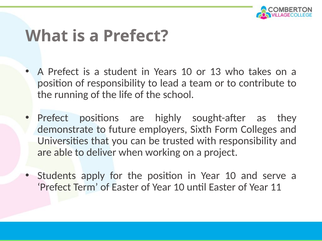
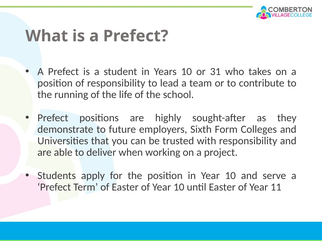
13: 13 -> 31
